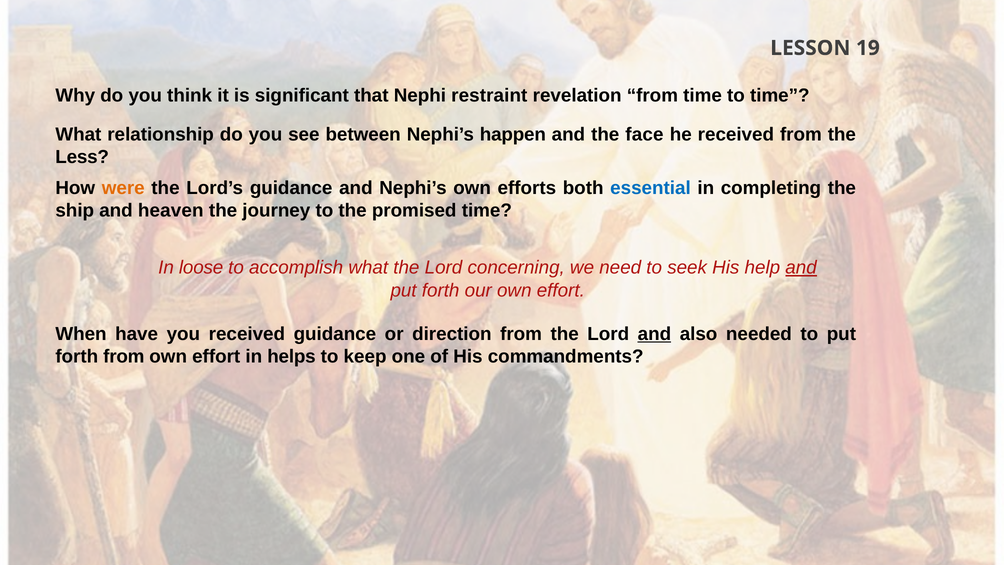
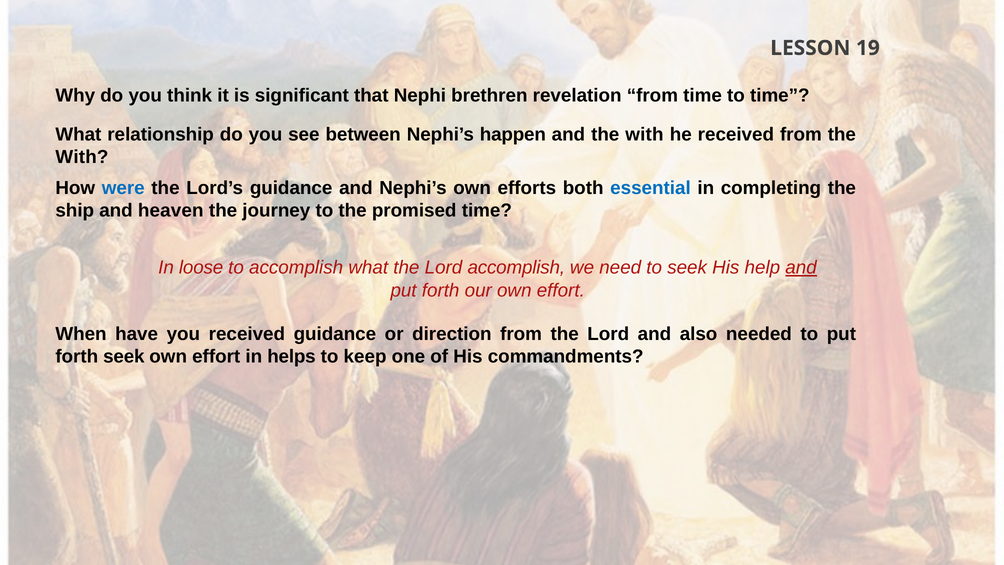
restraint: restraint -> brethren
and the face: face -> with
Less at (82, 157): Less -> With
were colour: orange -> blue
Lord concerning: concerning -> accomplish
and at (654, 334) underline: present -> none
forth from: from -> seek
